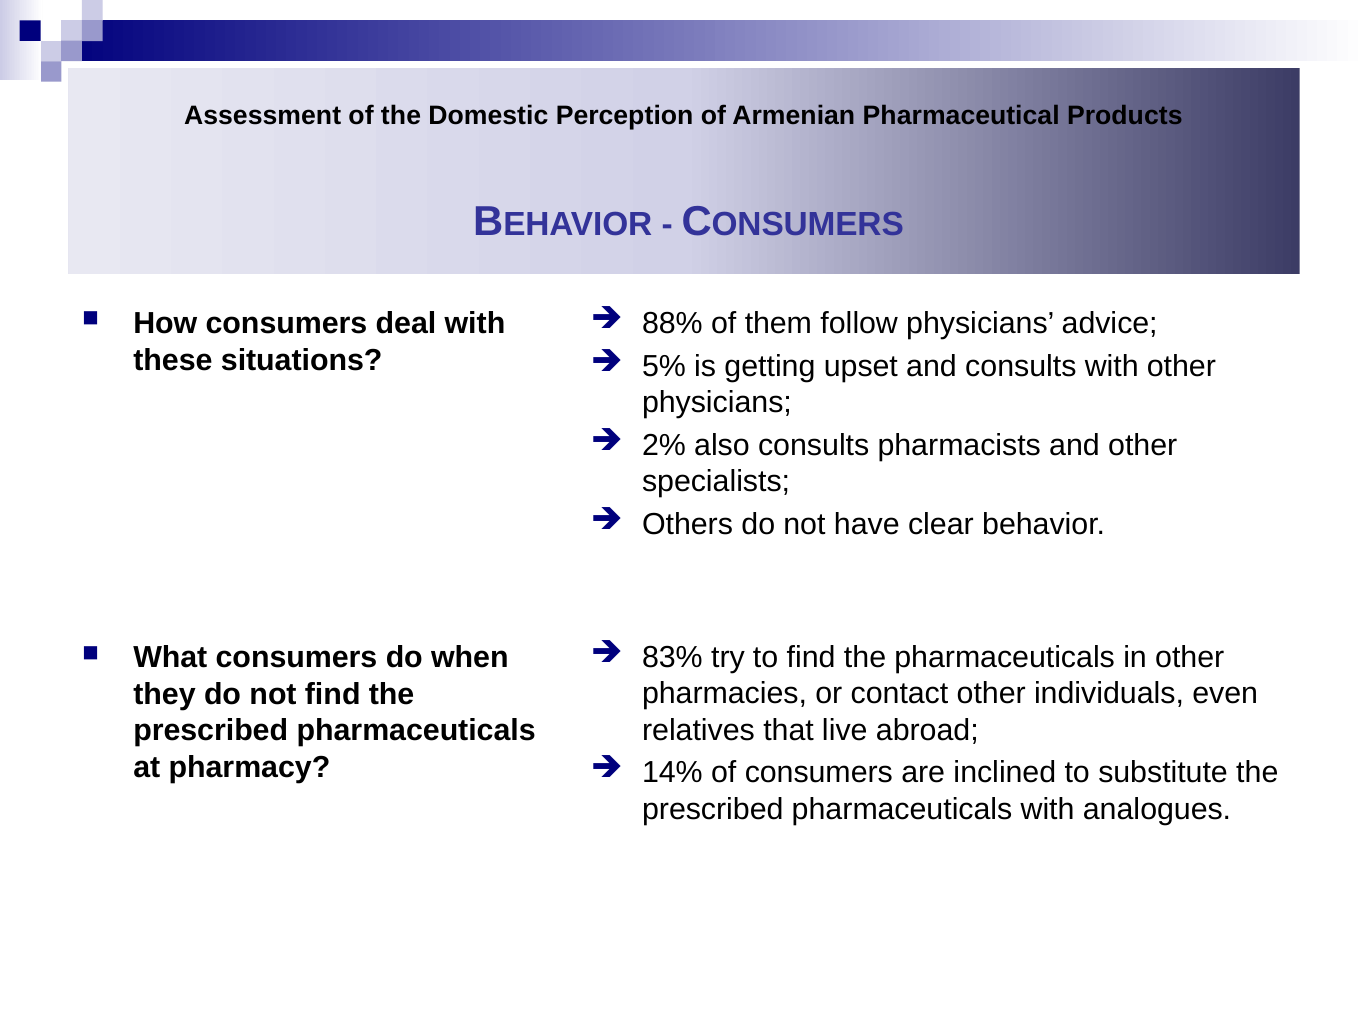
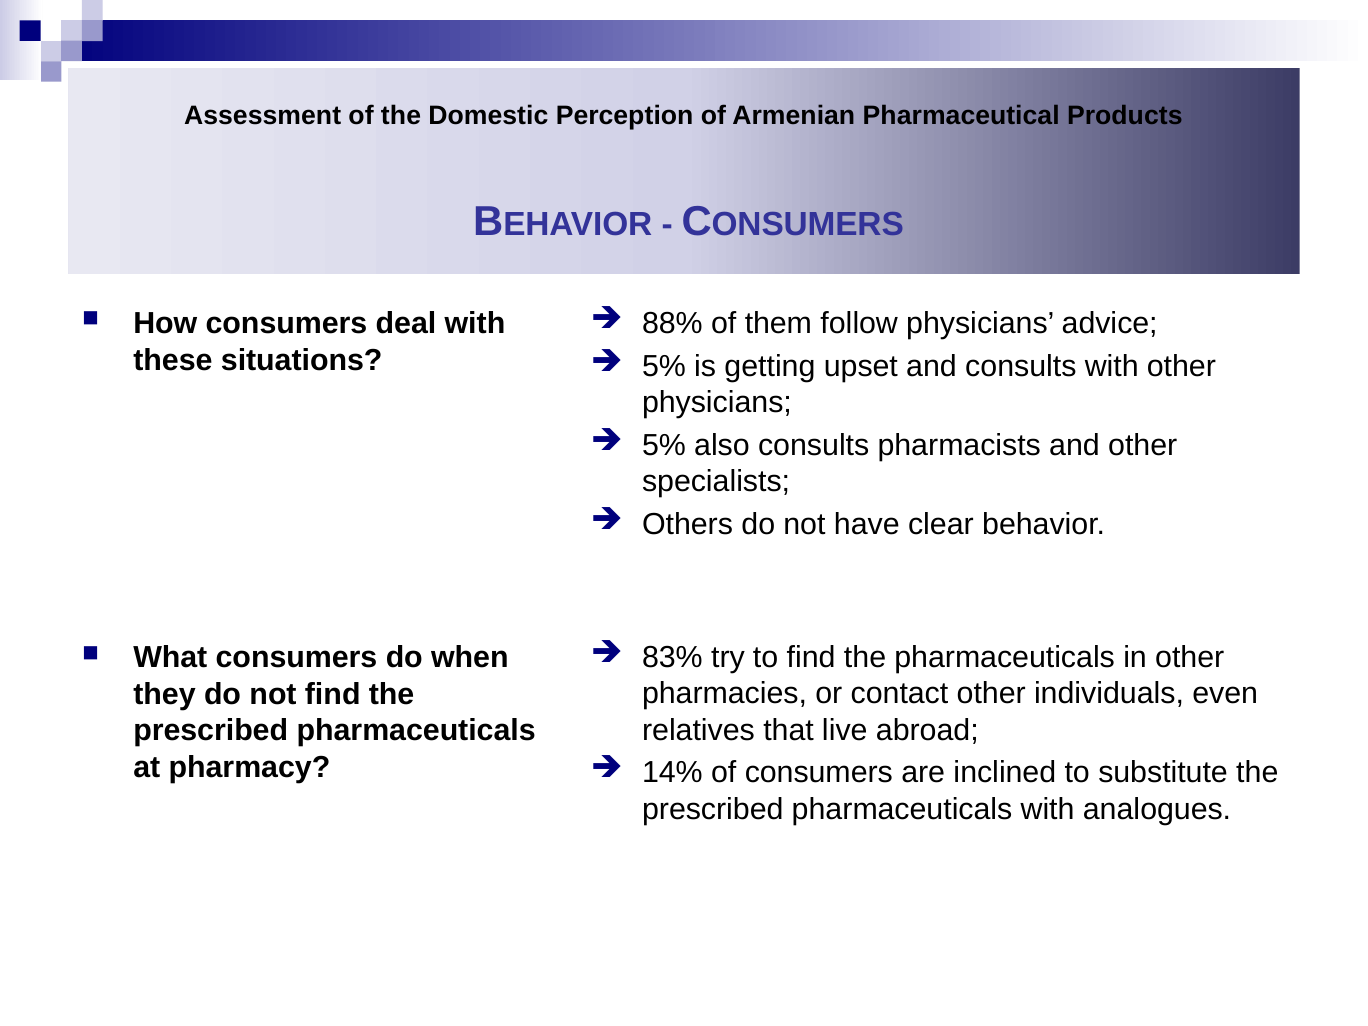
2% at (664, 445): 2% -> 5%
